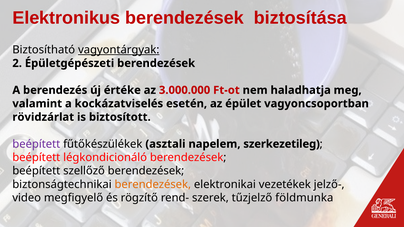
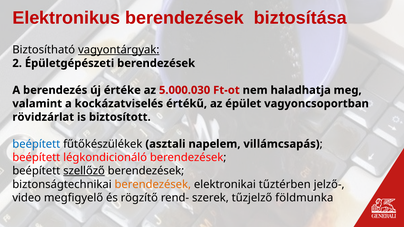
3.000.000: 3.000.000 -> 5.000.030
esetén: esetén -> értékű
beépített at (36, 144) colour: purple -> blue
szerkezetileg: szerkezetileg -> villámcsapás
szellőző underline: none -> present
vezetékek: vezetékek -> tűztérben
